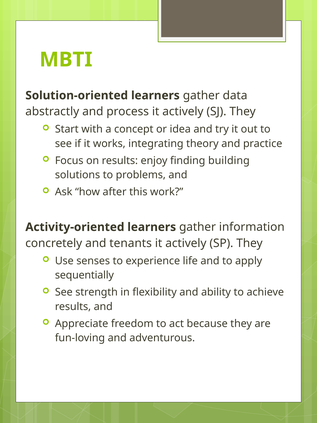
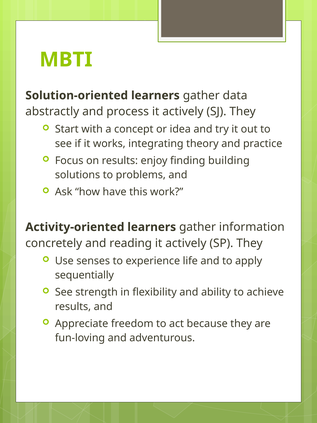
after: after -> have
tenants: tenants -> reading
